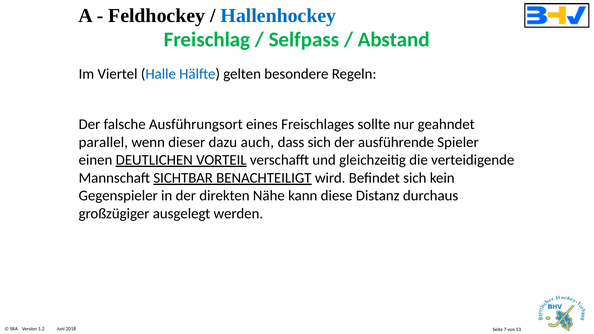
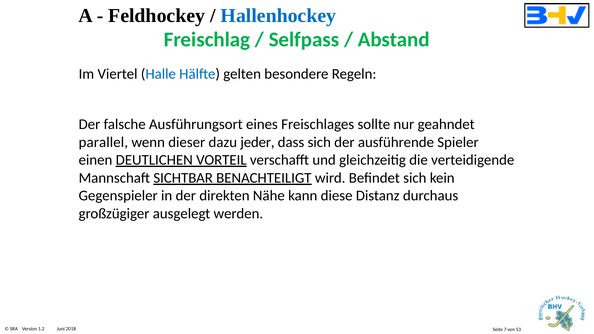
auch: auch -> jeder
